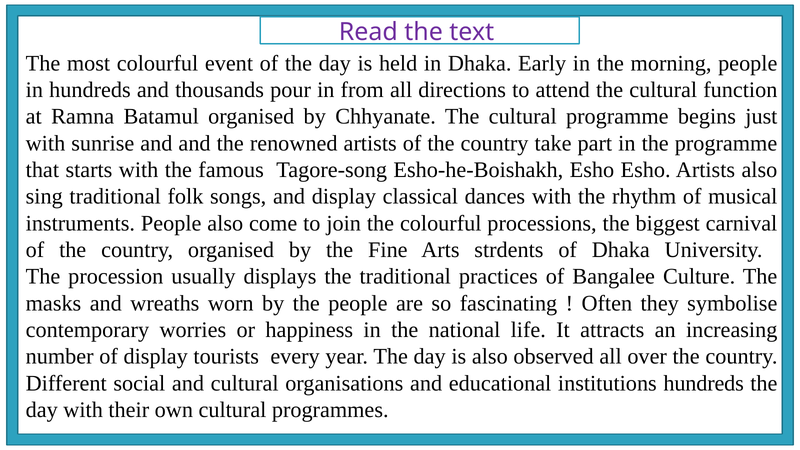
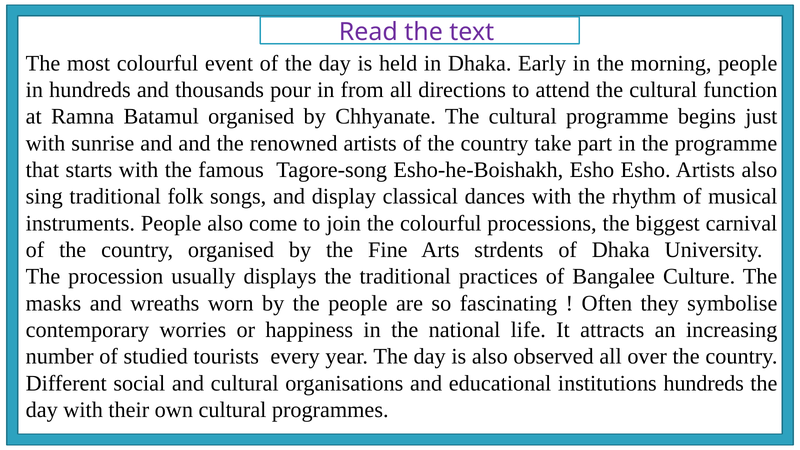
of display: display -> studied
